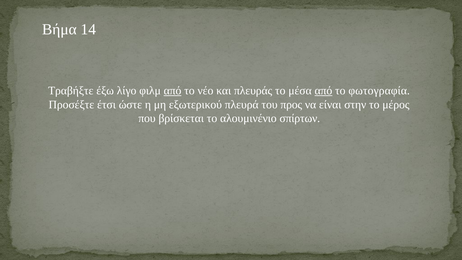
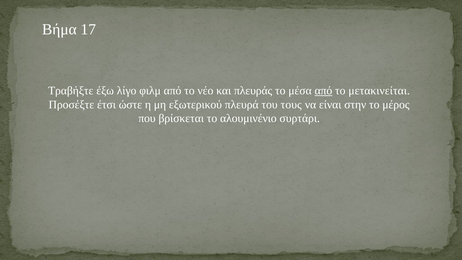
14: 14 -> 17
από at (173, 91) underline: present -> none
φωτογραφία: φωτογραφία -> μετακινείται
προς: προς -> τους
σπίρτων: σπίρτων -> συρτάρι
